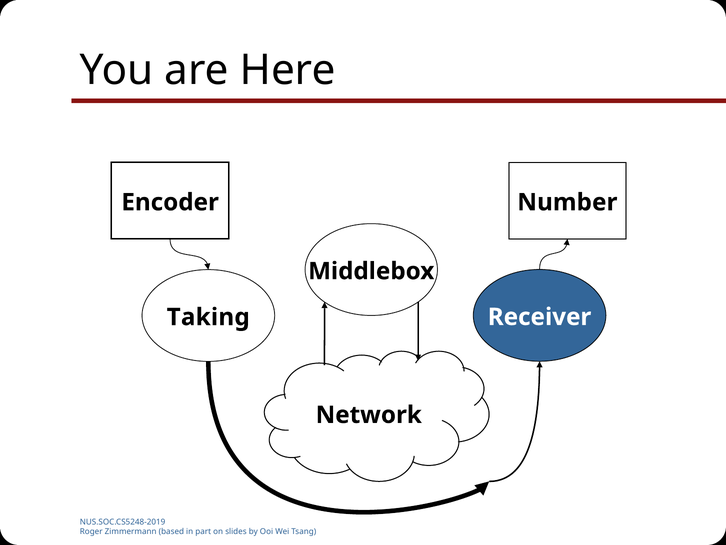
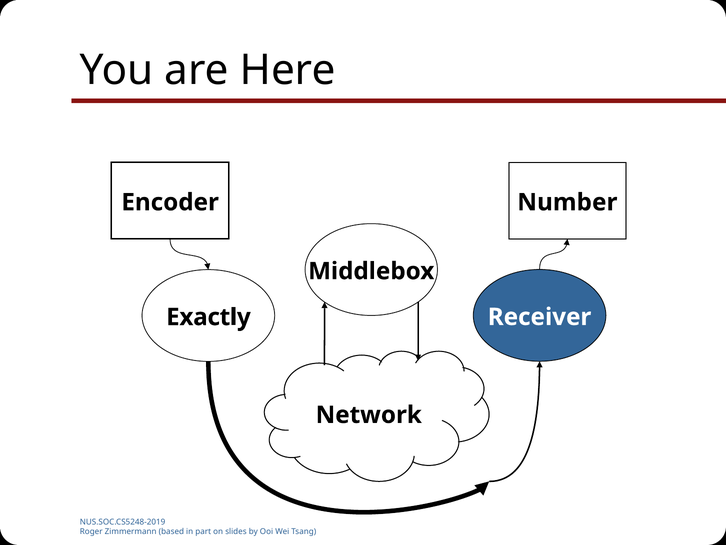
Taking: Taking -> Exactly
